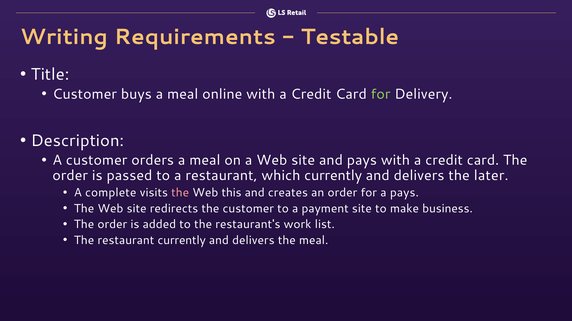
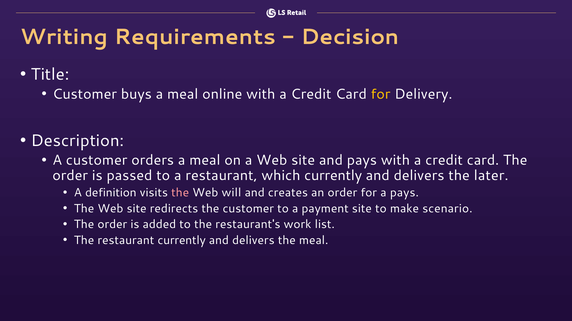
Testable: Testable -> Decision
for at (381, 94) colour: light green -> yellow
complete: complete -> definition
this: this -> will
business: business -> scenario
